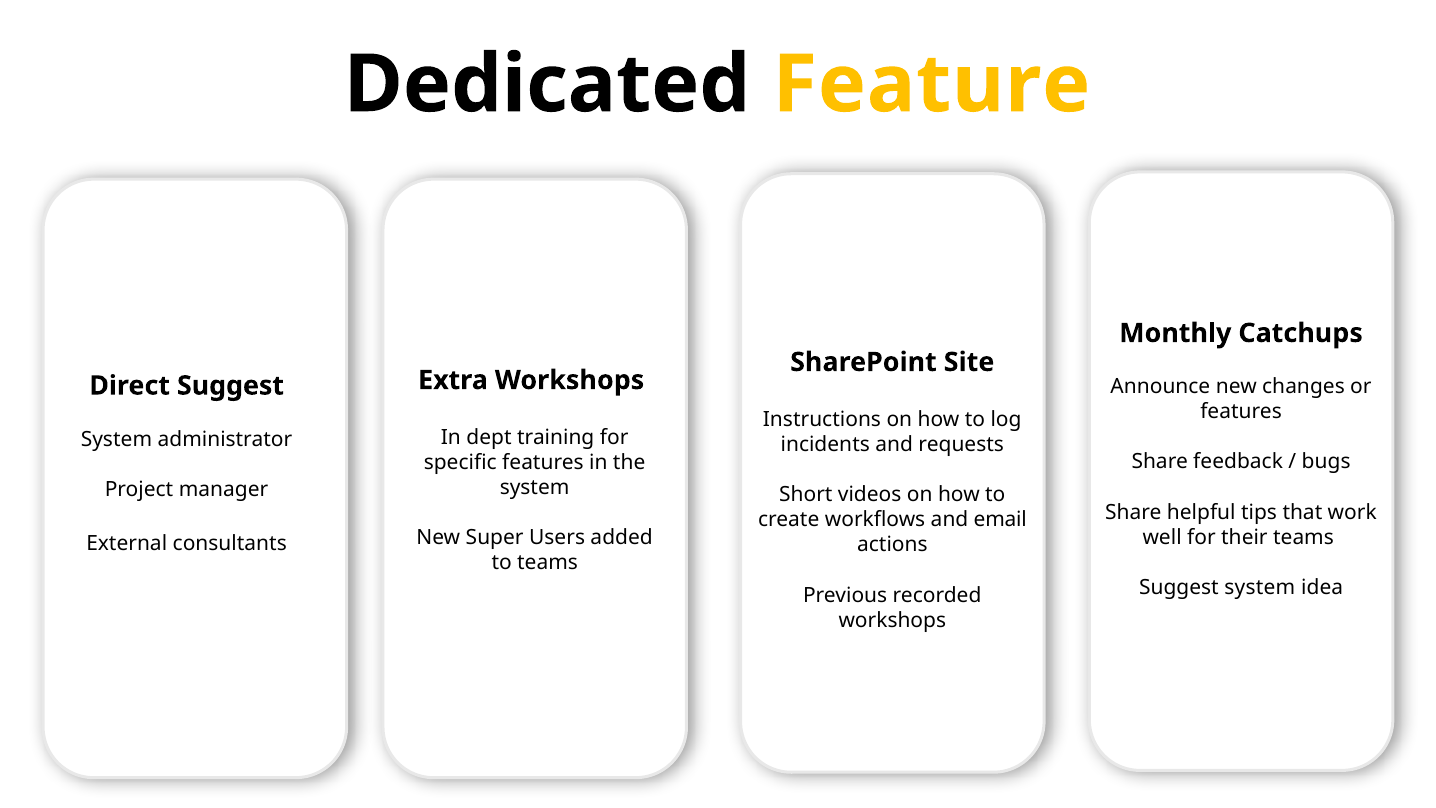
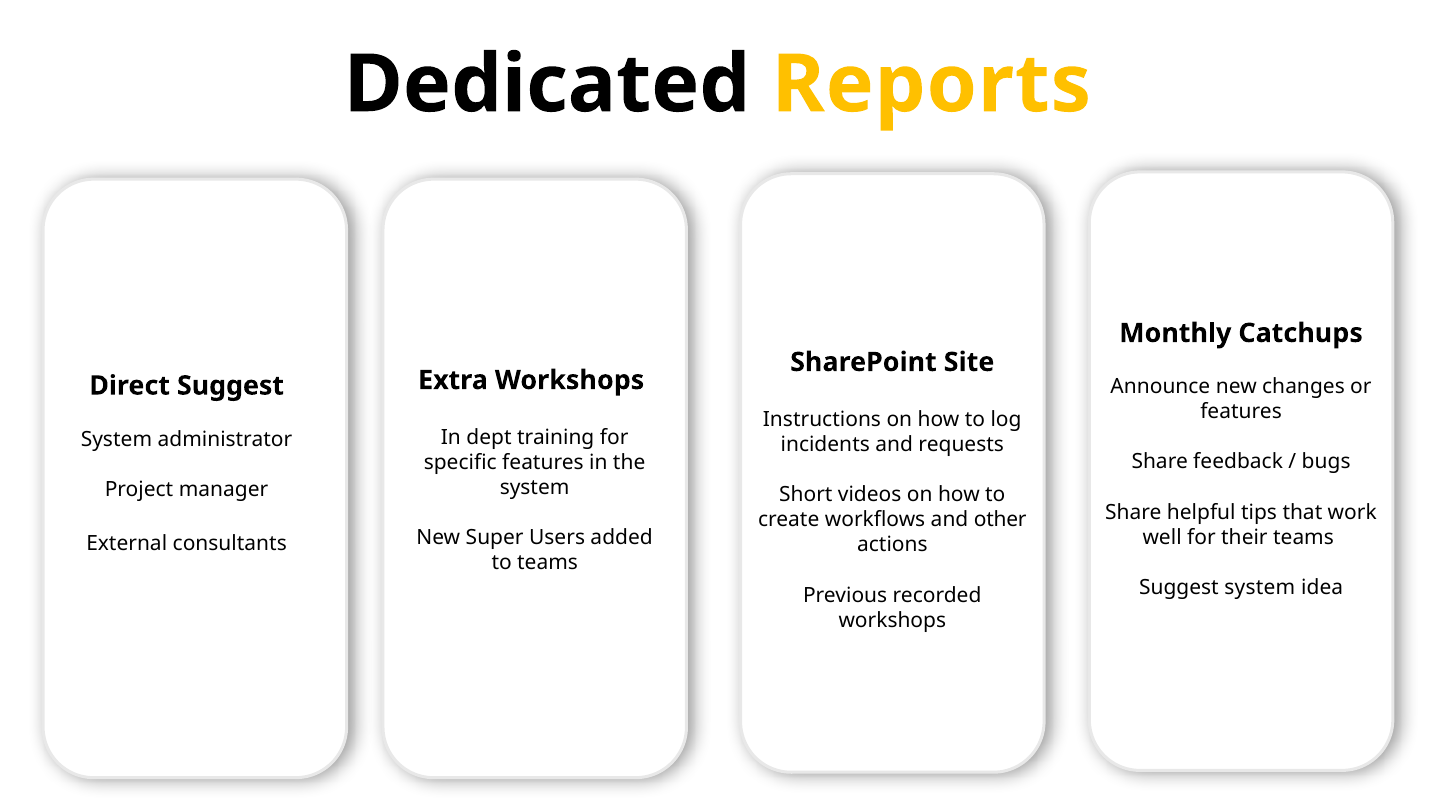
Feature: Feature -> Reports
email: email -> other
